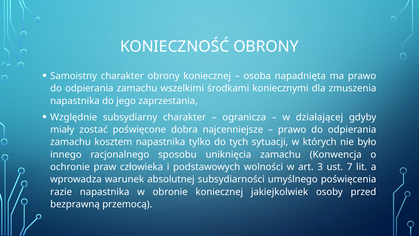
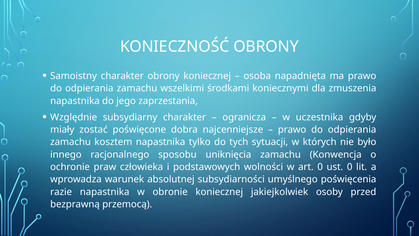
działającej: działającej -> uczestnika
art 3: 3 -> 0
ust 7: 7 -> 0
